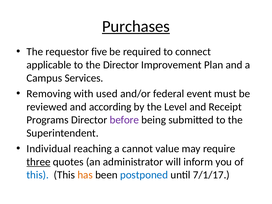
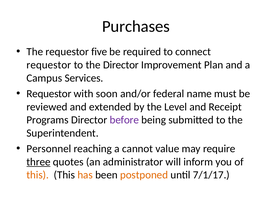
Purchases underline: present -> none
applicable at (49, 65): applicable -> requestor
Removing at (49, 94): Removing -> Requestor
used: used -> soon
event: event -> name
according: according -> extended
Individual: Individual -> Personnel
this at (38, 175) colour: blue -> orange
postponed colour: blue -> orange
